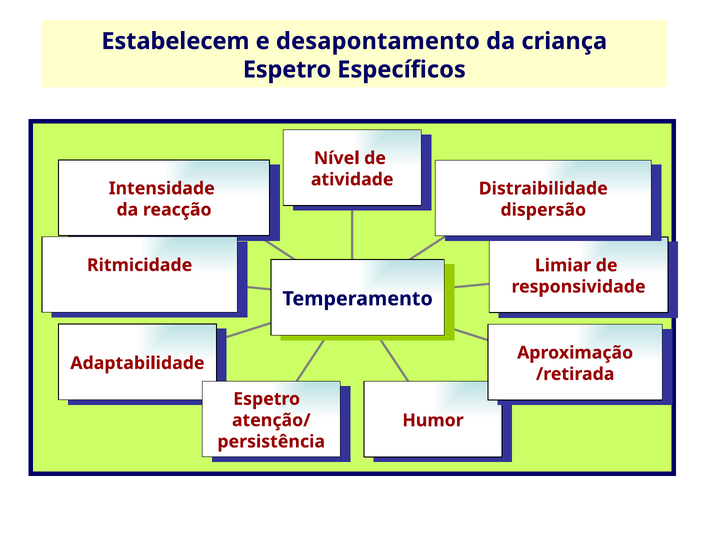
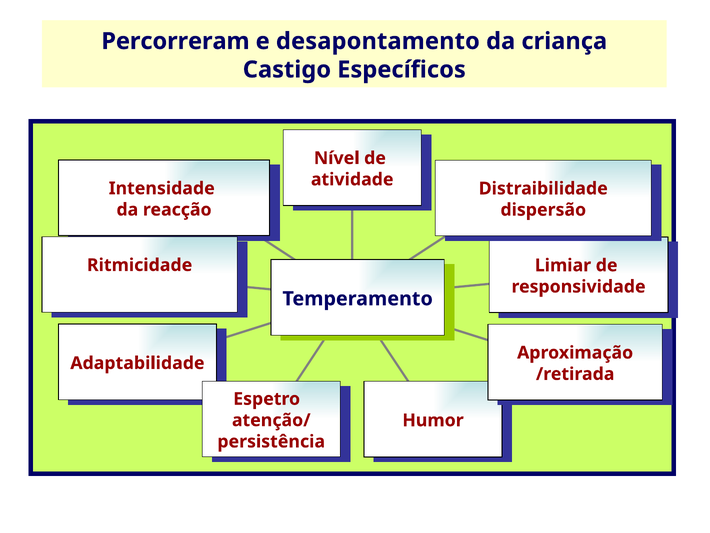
Estabelecem: Estabelecem -> Percorreram
Espetro at (287, 70): Espetro -> Castigo
